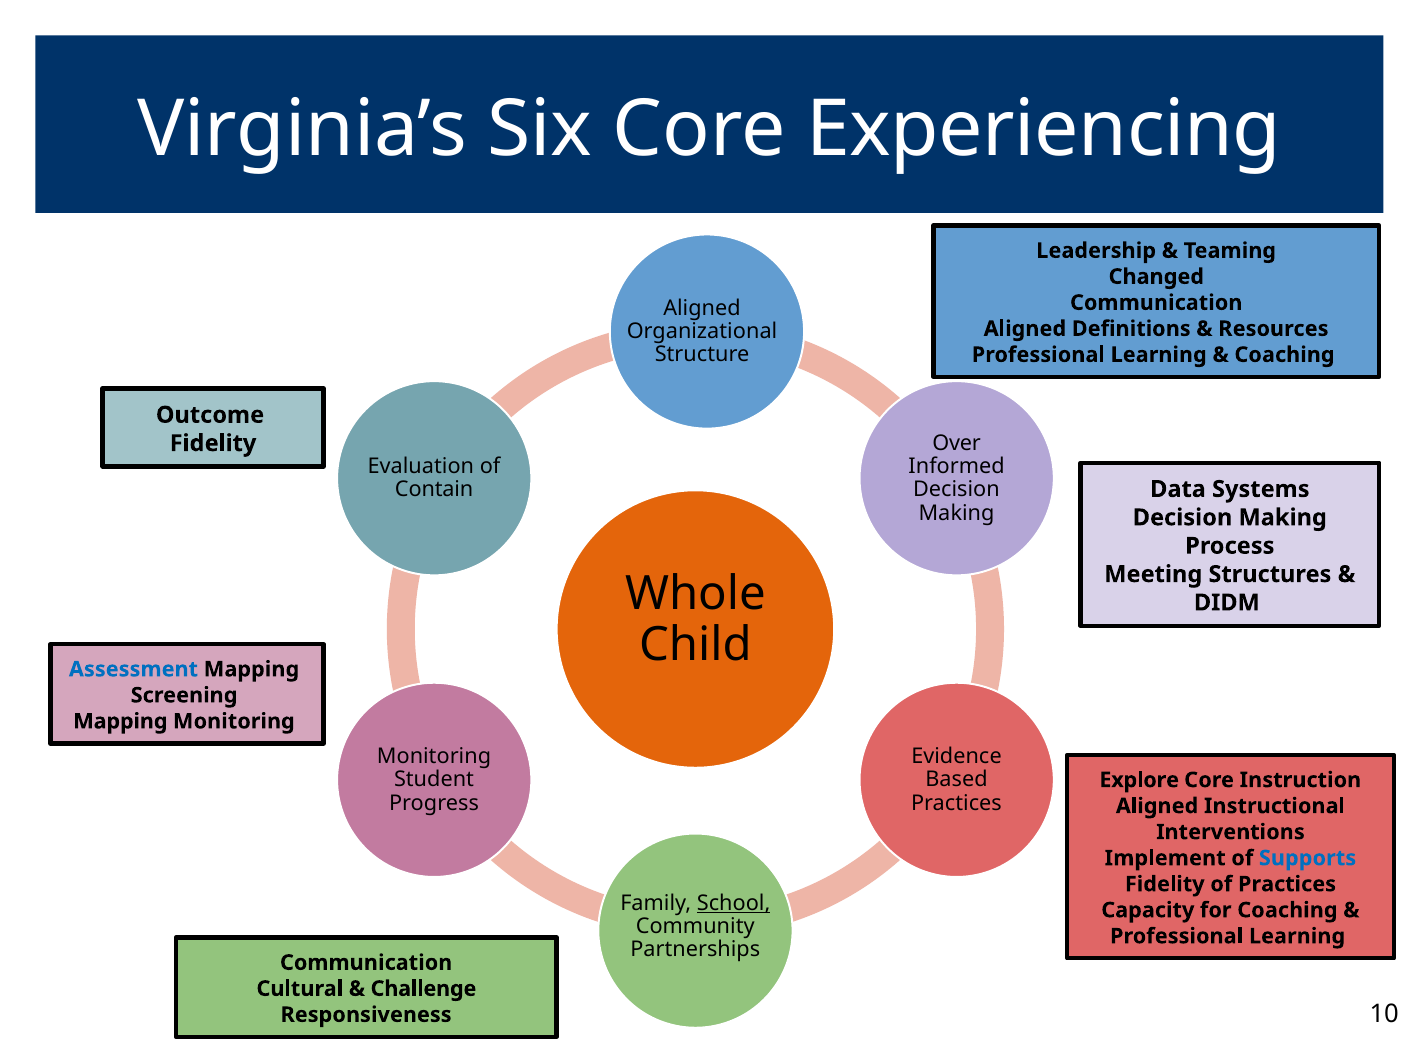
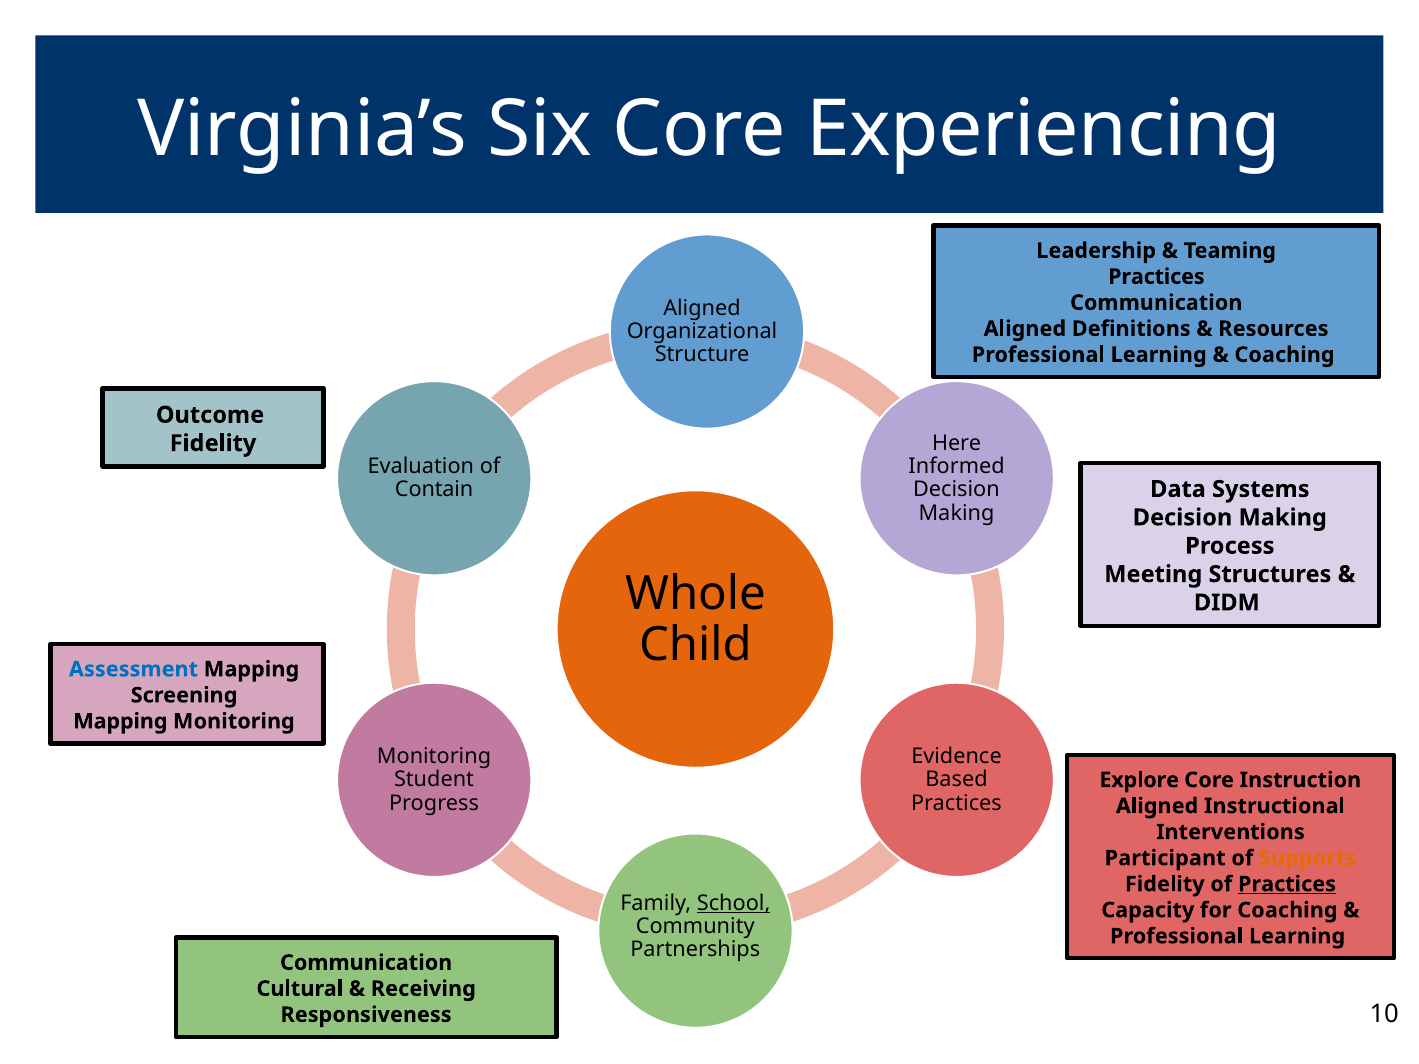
Changed at (1156, 277): Changed -> Practices
Over: Over -> Here
Implement: Implement -> Participant
Supports colour: blue -> orange
Practices at (1287, 884) underline: none -> present
Challenge: Challenge -> Receiving
